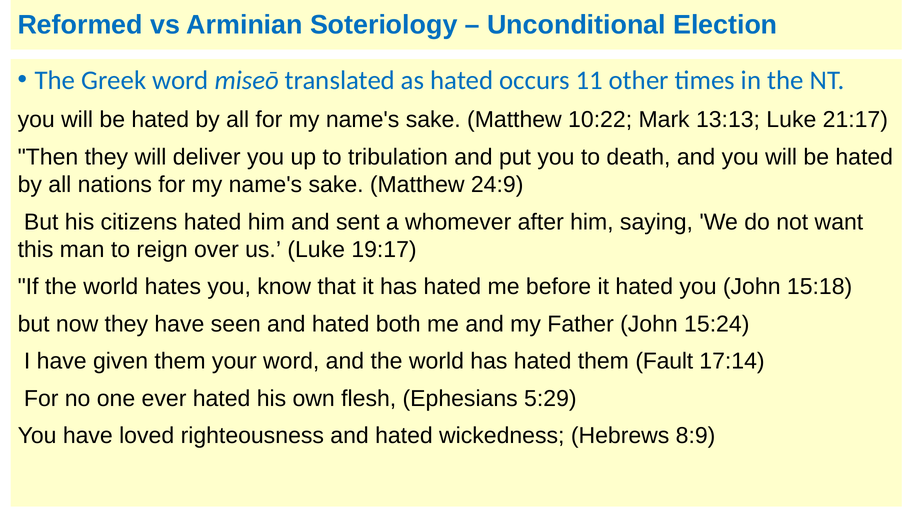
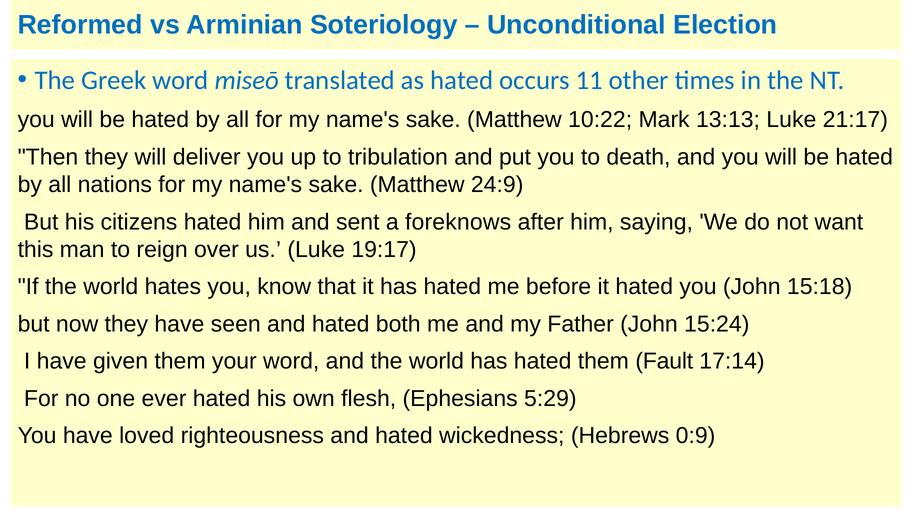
whomever: whomever -> foreknows
8:9: 8:9 -> 0:9
